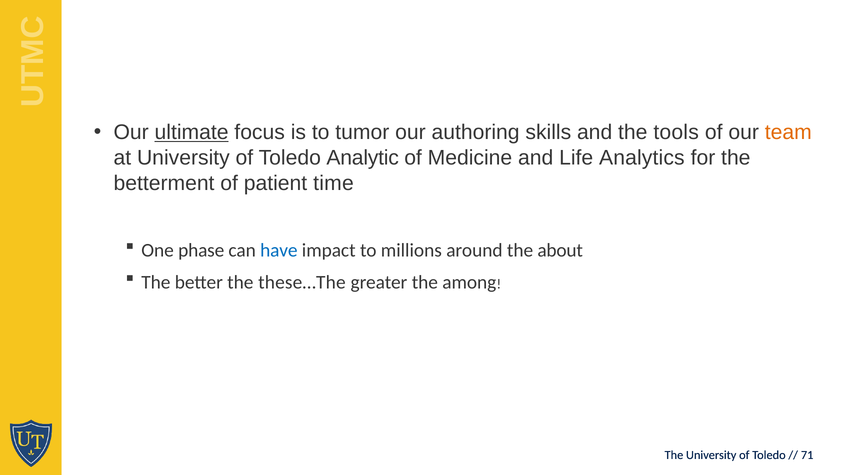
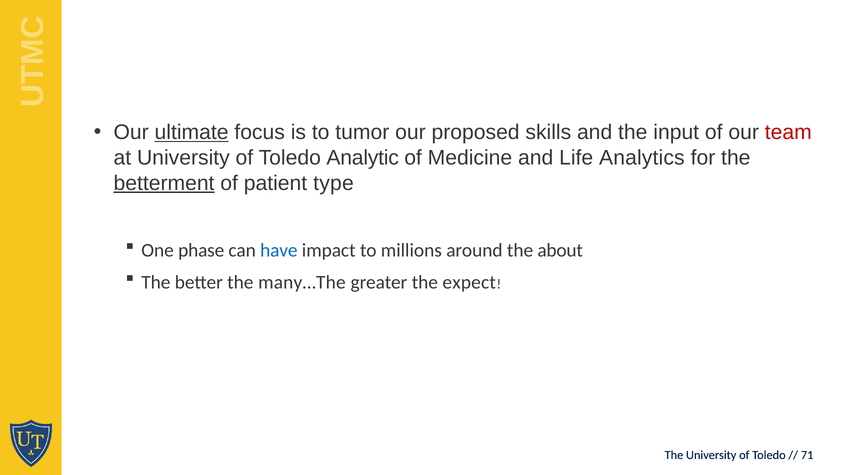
authoring: authoring -> proposed
tools: tools -> input
team colour: orange -> red
betterment underline: none -> present
time: time -> type
these…The: these…The -> many…The
among: among -> expect
